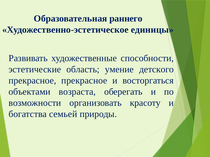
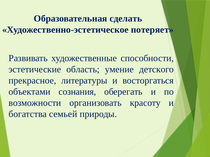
раннего: раннего -> сделать
единицы: единицы -> потеряет
прекрасное прекрасное: прекрасное -> литературы
возраста: возраста -> сознания
